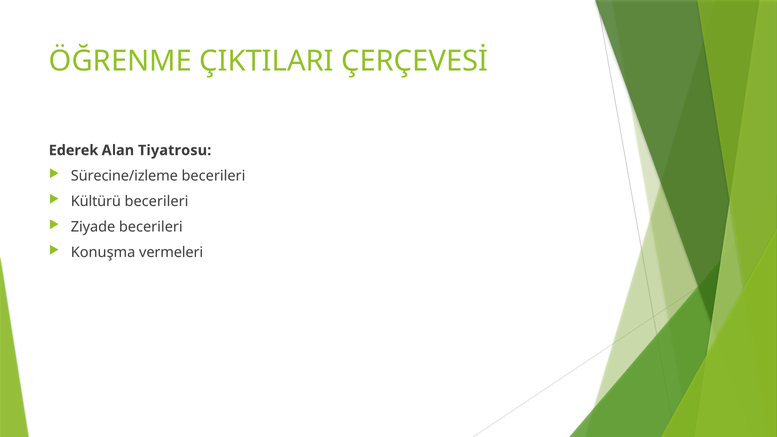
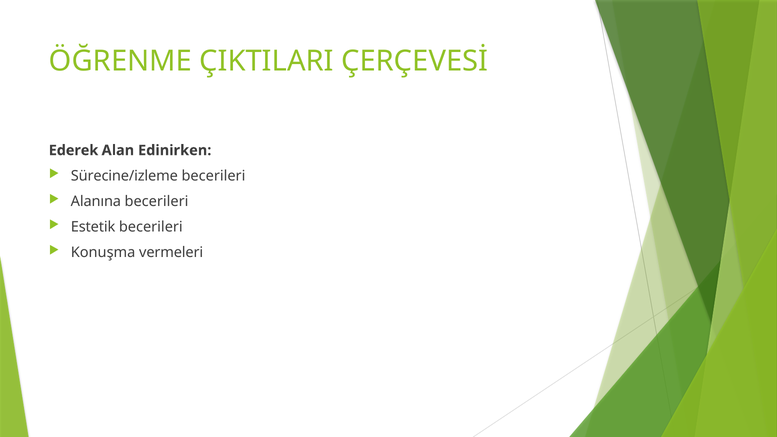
Tiyatrosu: Tiyatrosu -> Edinirken
Kültürü: Kültürü -> Alanına
Ziyade: Ziyade -> Estetik
